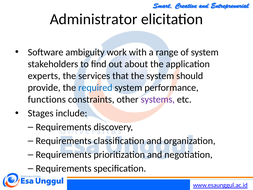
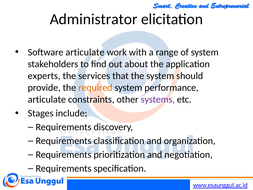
Software ambiguity: ambiguity -> articulate
required colour: blue -> orange
functions at (47, 99): functions -> articulate
